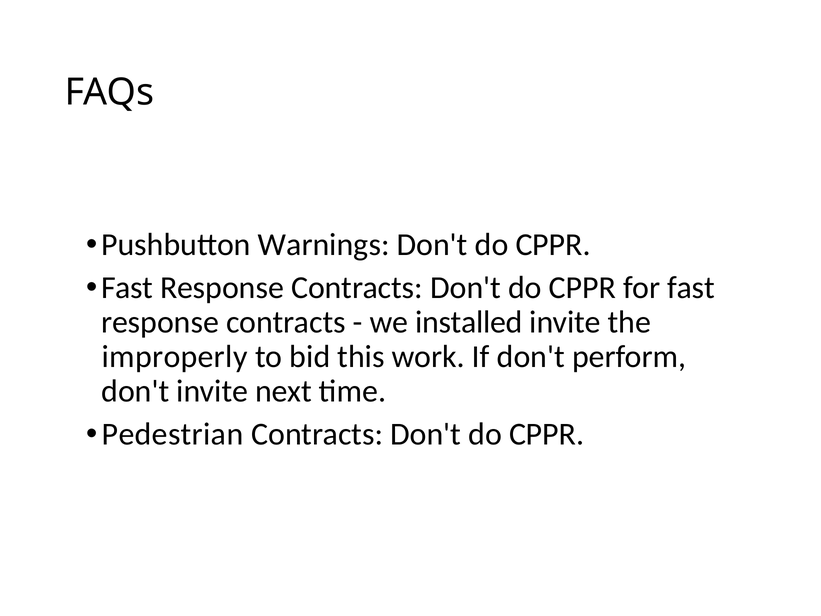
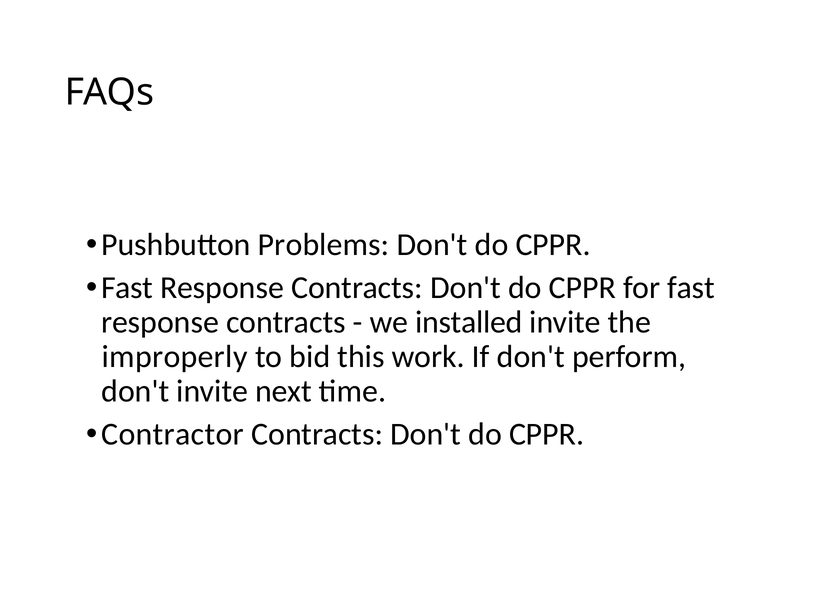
Warnings: Warnings -> Problems
Pedestrian: Pedestrian -> Contractor
